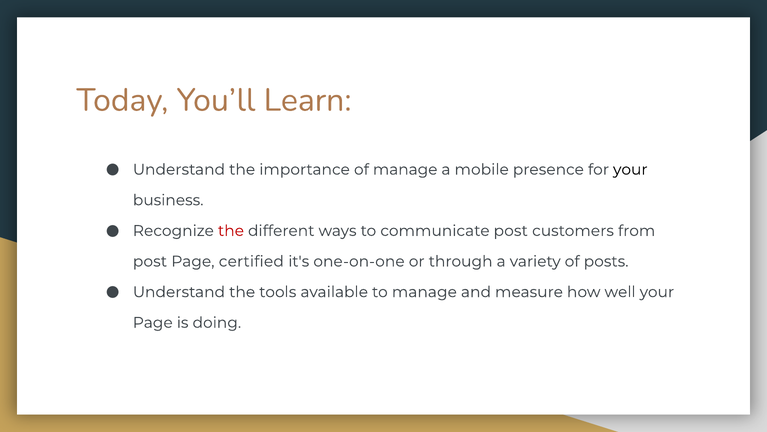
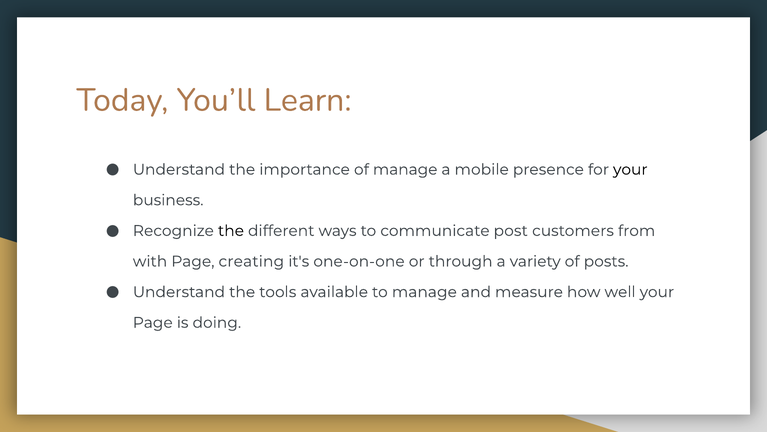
the at (231, 231) colour: red -> black
post at (150, 261): post -> with
certified: certified -> creating
